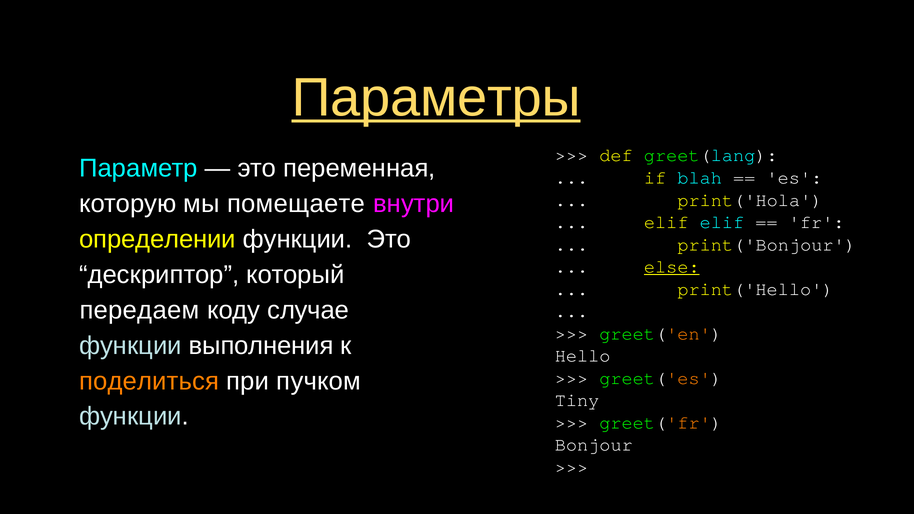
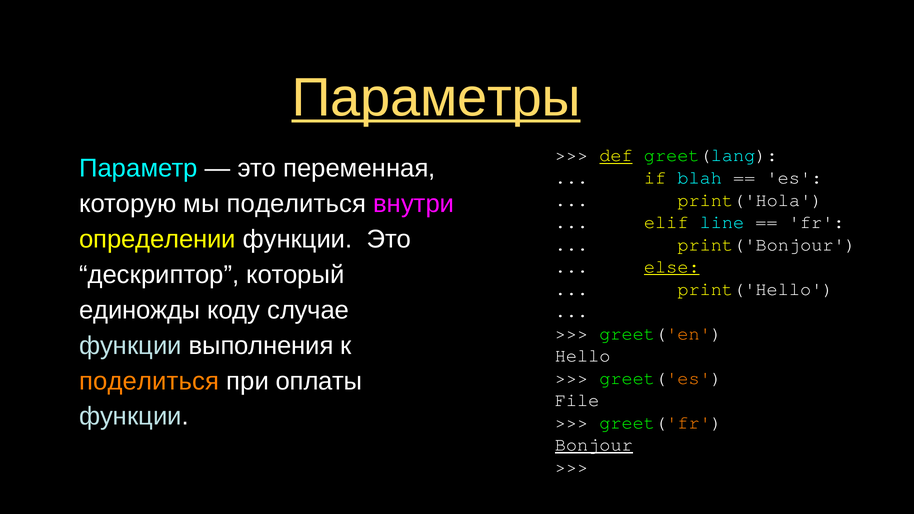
def underline: none -> present
мы помещаете: помещаете -> поделиться
elif elif: elif -> line
передаем: передаем -> единожды
пучком: пучком -> оплаты
Tiny: Tiny -> File
Bonjour underline: none -> present
